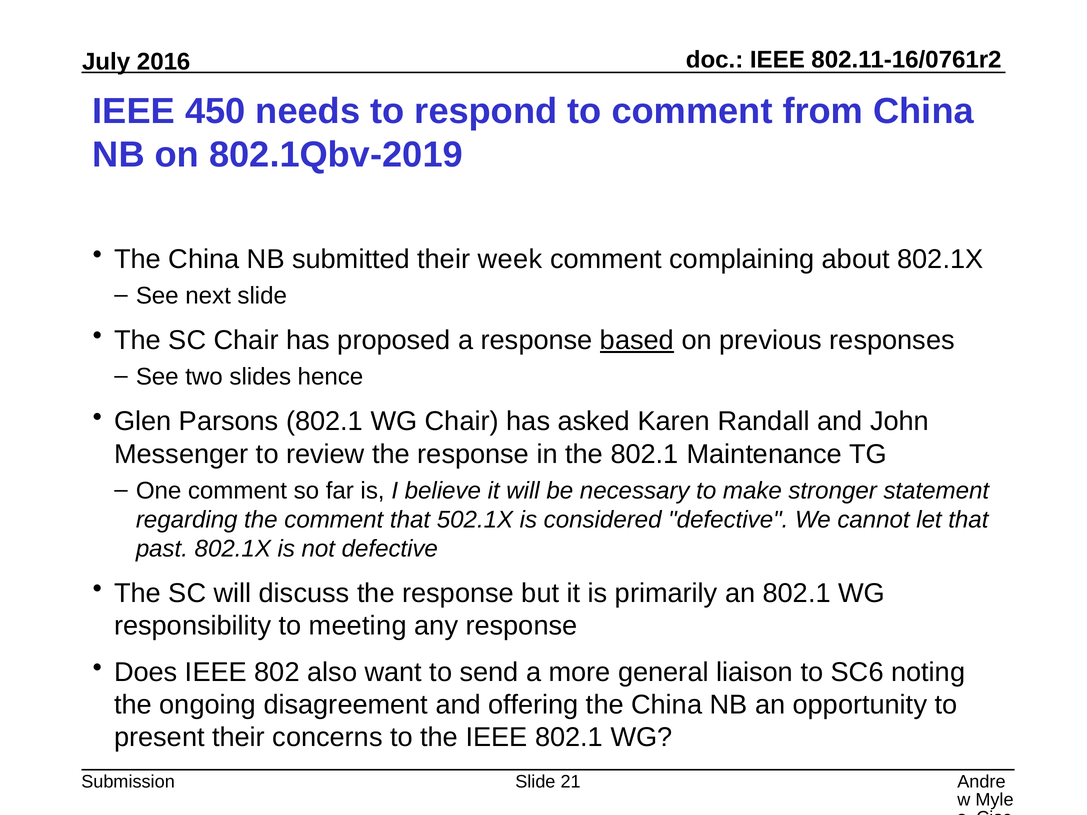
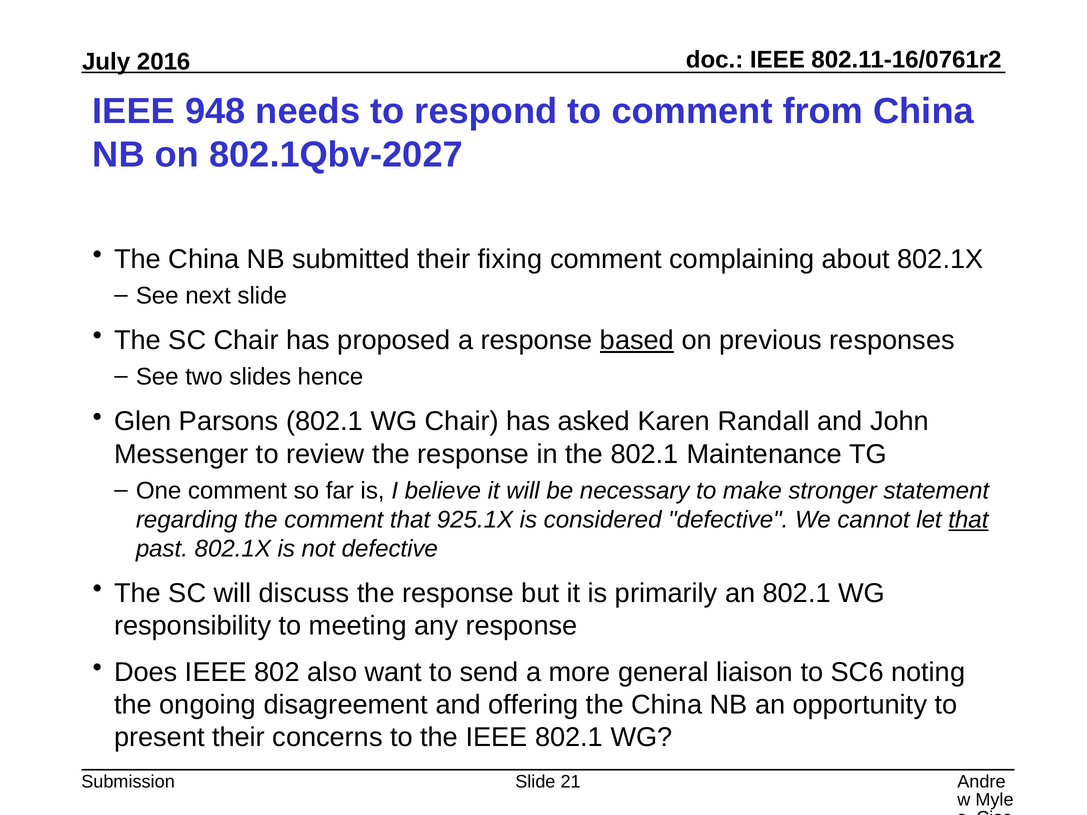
450: 450 -> 948
802.1Qbv-2019: 802.1Qbv-2019 -> 802.1Qbv-2027
week: week -> fixing
502.1X: 502.1X -> 925.1X
that at (968, 520) underline: none -> present
